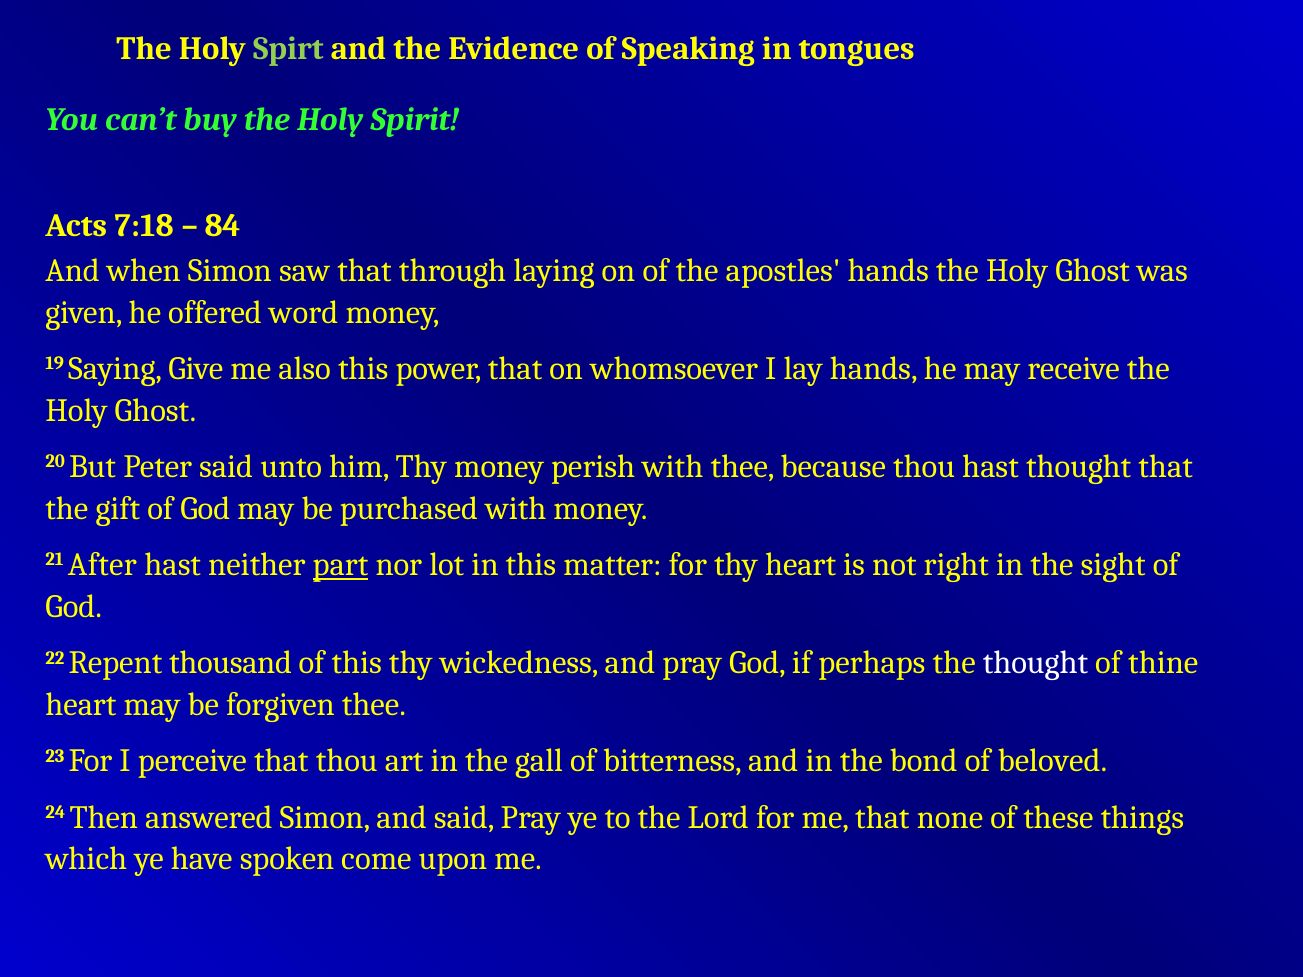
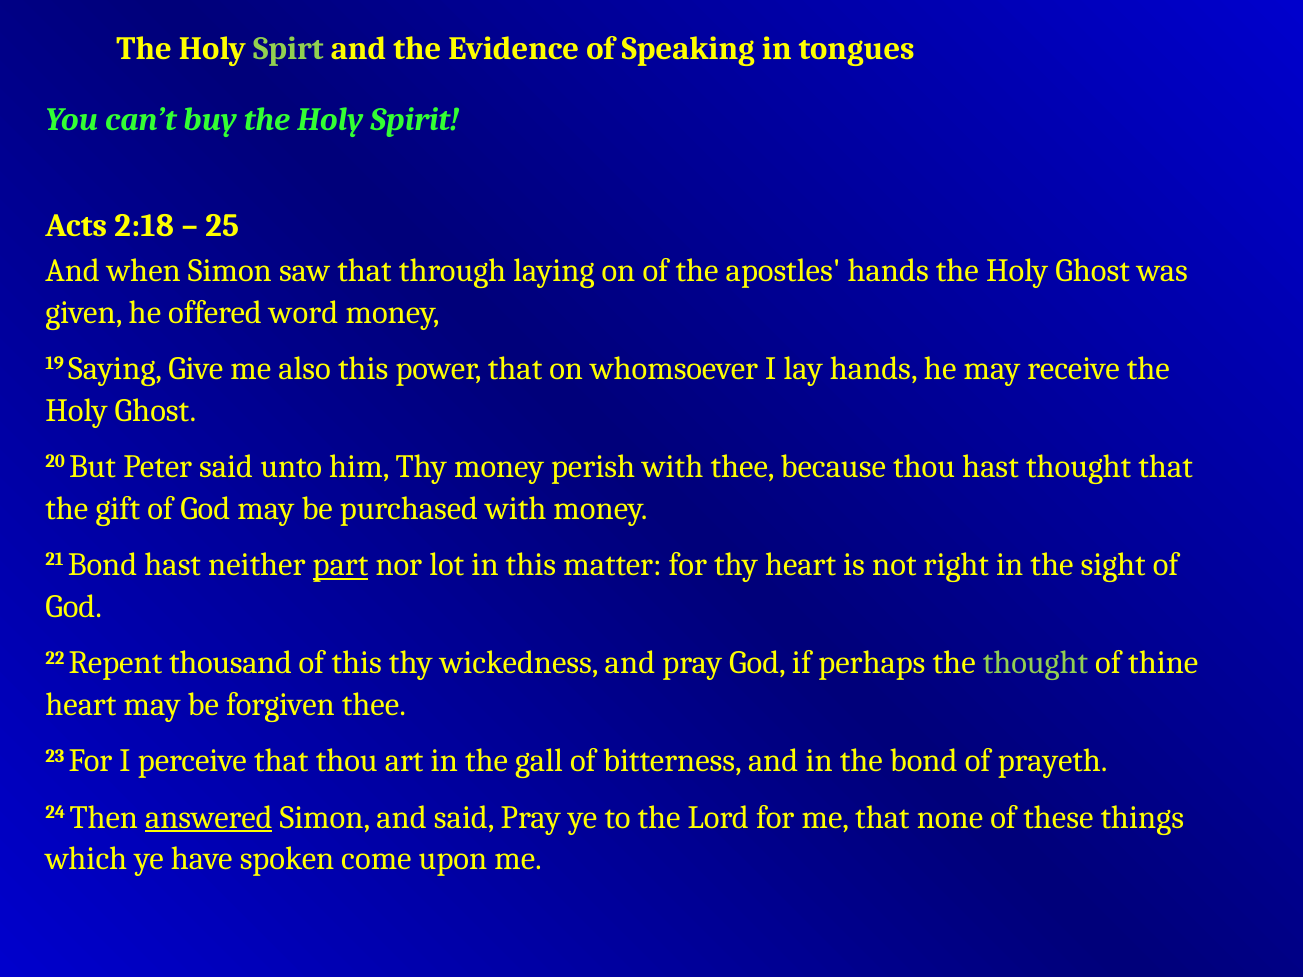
7:18: 7:18 -> 2:18
84: 84 -> 25
21 After: After -> Bond
thought at (1035, 663) colour: white -> light green
beloved: beloved -> prayeth
answered underline: none -> present
